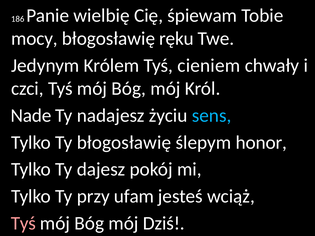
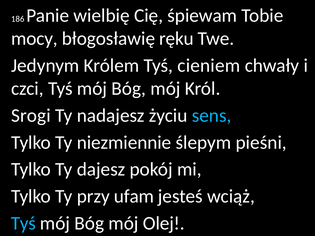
Nade: Nade -> Srogi
Ty błogosławię: błogosławię -> niezmiennie
honor: honor -> pieśni
Tyś at (23, 224) colour: pink -> light blue
Dziś: Dziś -> Olej
